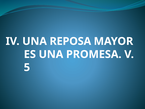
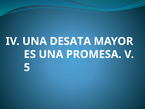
REPOSA: REPOSA -> DESATA
